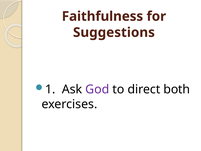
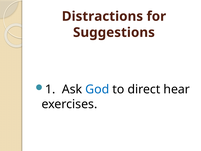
Faithfulness: Faithfulness -> Distractions
God colour: purple -> blue
both: both -> hear
